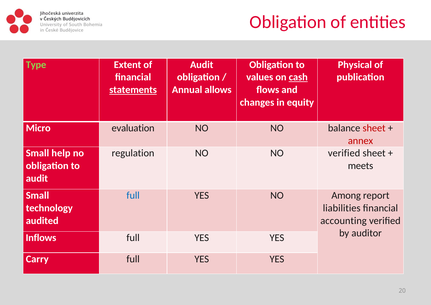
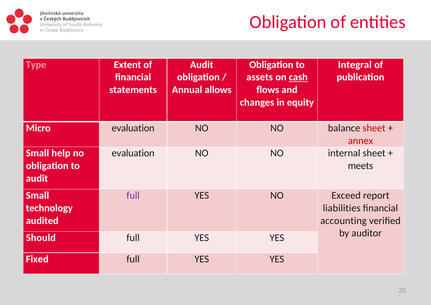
Type colour: light green -> pink
Physical: Physical -> Integral
values: values -> assets
statements underline: present -> none
regulation at (133, 153): regulation -> evaluation
NO verified: verified -> internal
full at (133, 195) colour: blue -> purple
Among: Among -> Exceed
Inflows: Inflows -> Should
Carry: Carry -> Fixed
